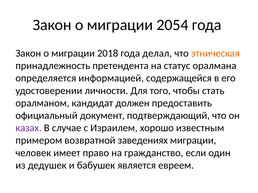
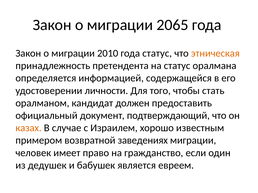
2054: 2054 -> 2065
2018: 2018 -> 2010
года делал: делал -> статус
казах colour: purple -> orange
